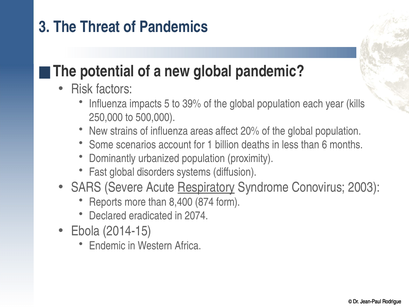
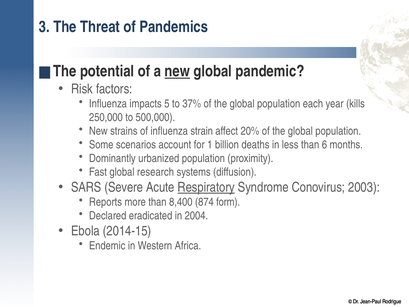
new at (177, 71) underline: none -> present
39%: 39% -> 37%
areas: areas -> strain
disorders: disorders -> research
2074: 2074 -> 2004
